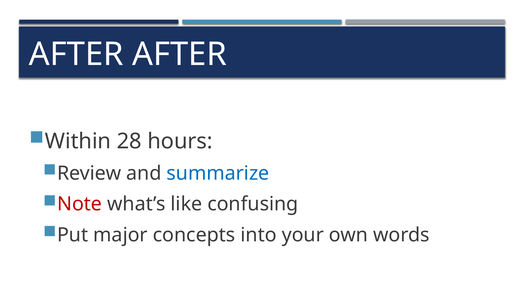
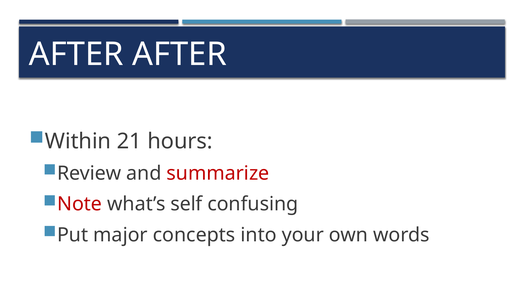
28: 28 -> 21
summarize colour: blue -> red
like: like -> self
